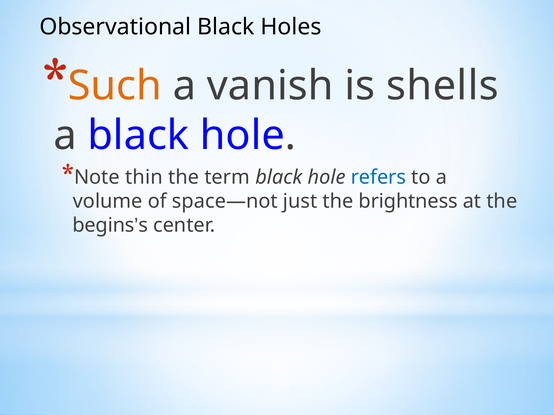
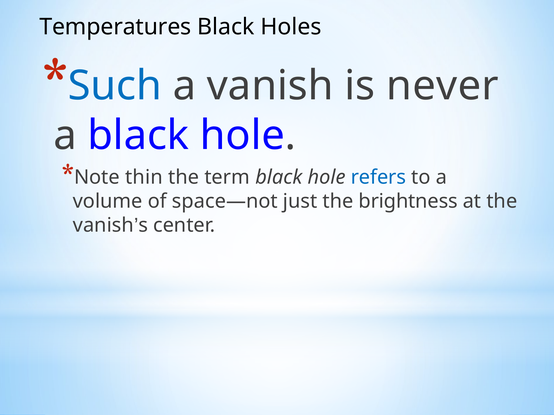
Observational: Observational -> Temperatures
Such colour: orange -> blue
shells: shells -> never
begins at (103, 225): begins -> vanish
